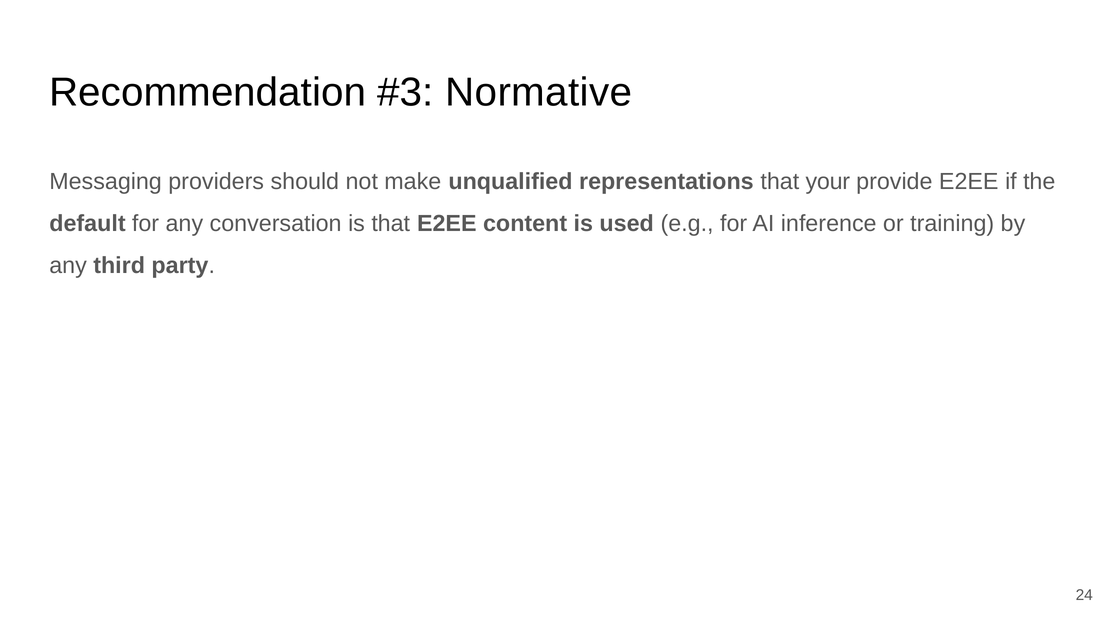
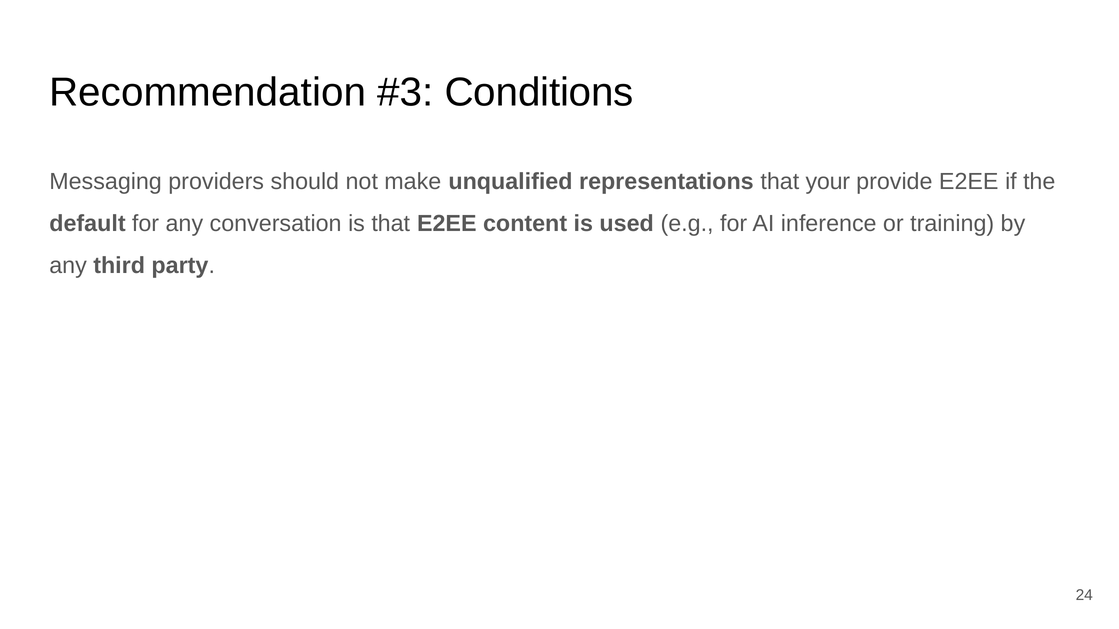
Normative: Normative -> Conditions
